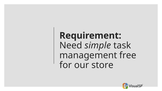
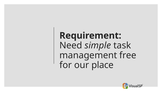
store: store -> place
